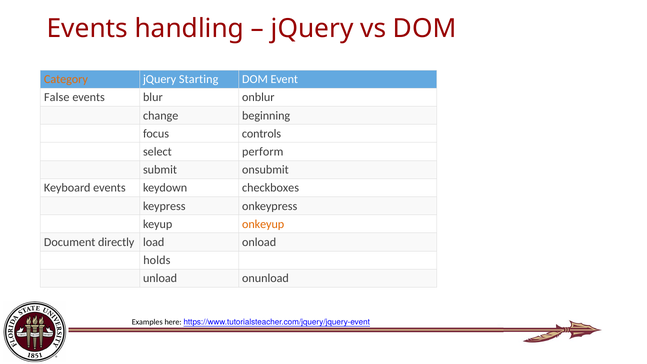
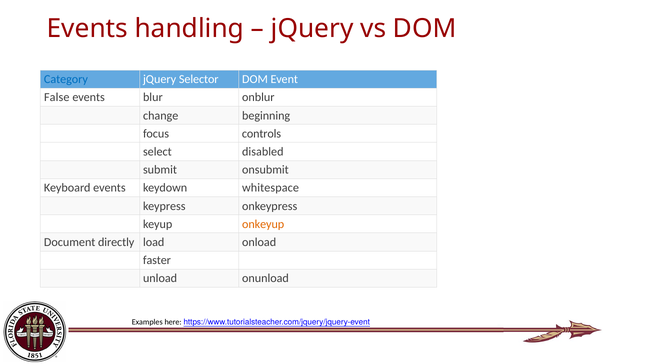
Category colour: orange -> blue
Starting: Starting -> Selector
perform: perform -> disabled
checkboxes: checkboxes -> whitespace
holds: holds -> faster
